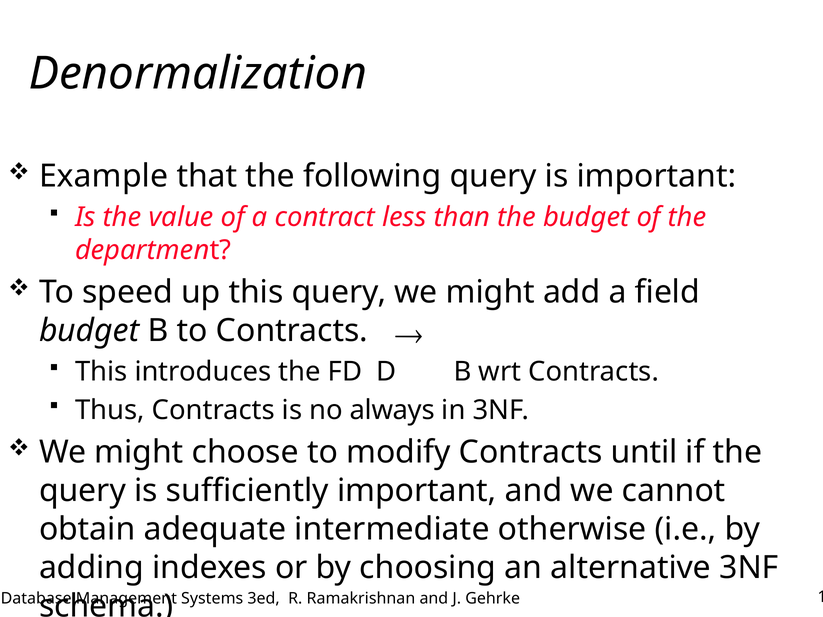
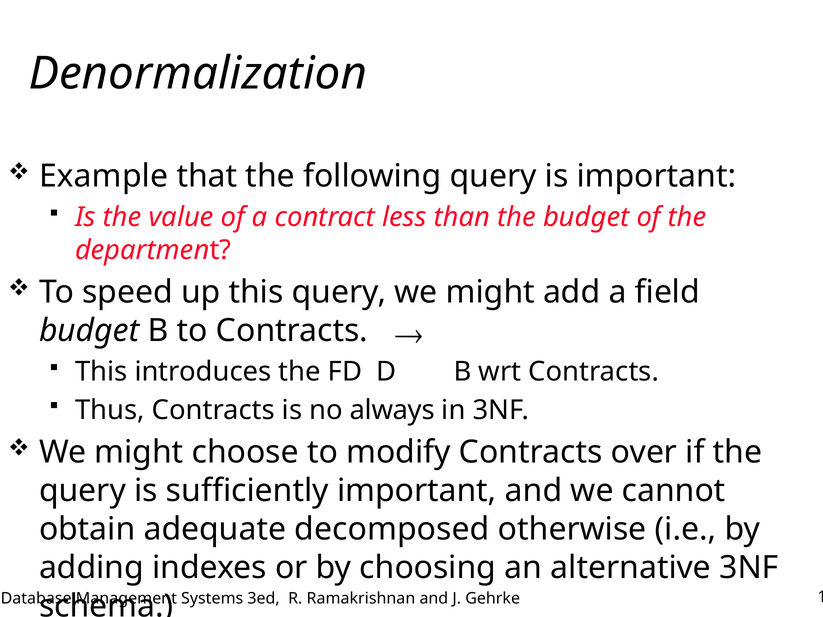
until: until -> over
intermediate: intermediate -> decomposed
